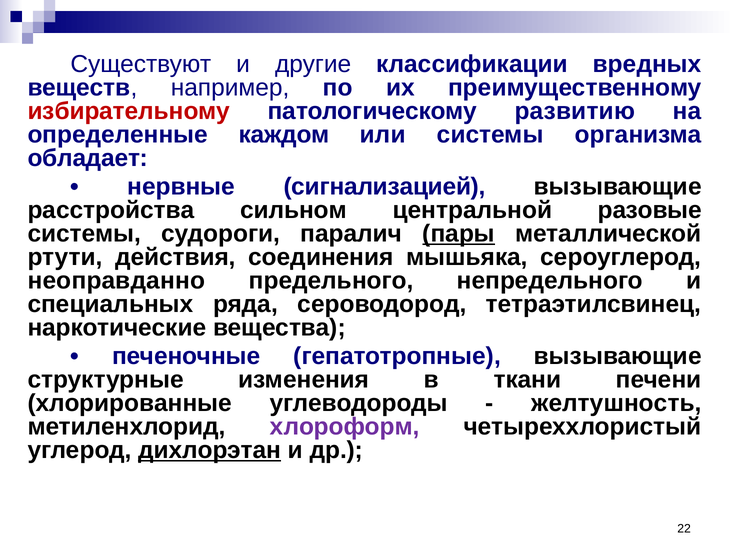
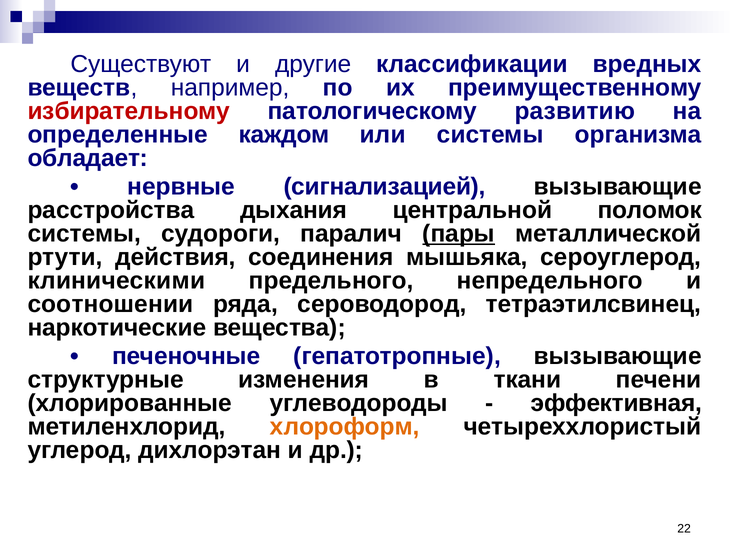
сильном: сильном -> дыхания
разовые: разовые -> поломок
неоправданно: неоправданно -> клиническими
специальных: специальных -> соотношении
желтушность: желтушность -> эффективная
хлороформ colour: purple -> orange
дихлорэтан underline: present -> none
